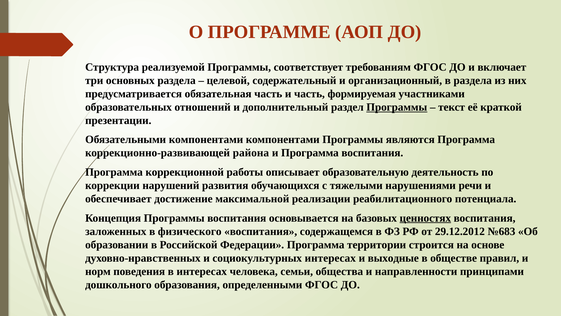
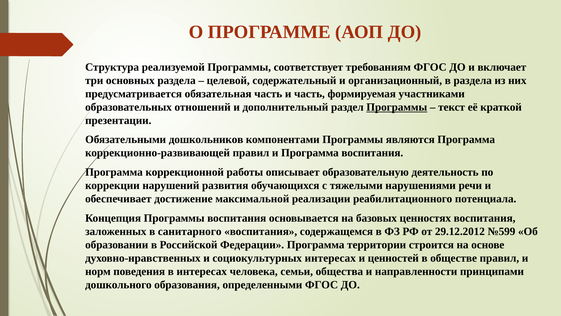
Обязательными компонентами: компонентами -> дошкольников
коррекционно-развивающей района: района -> правил
ценностях underline: present -> none
физического: физического -> санитарного
№683: №683 -> №599
выходные: выходные -> ценностей
